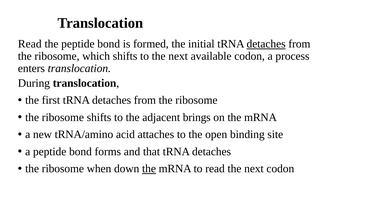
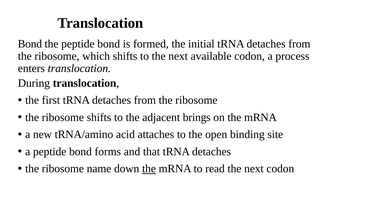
Read at (30, 44): Read -> Bond
detaches at (266, 44) underline: present -> none
when: when -> name
